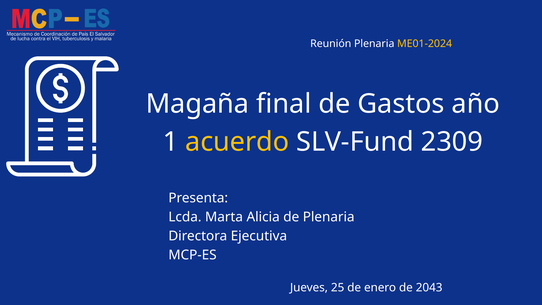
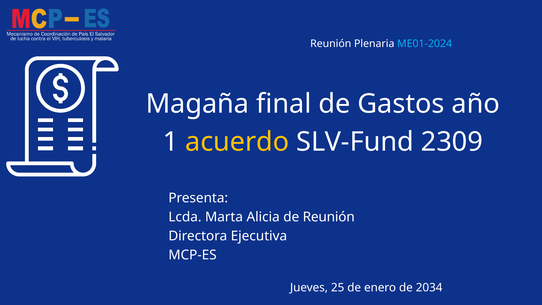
ME01-2024 colour: yellow -> light blue
de Plenaria: Plenaria -> Reunión
2043: 2043 -> 2034
